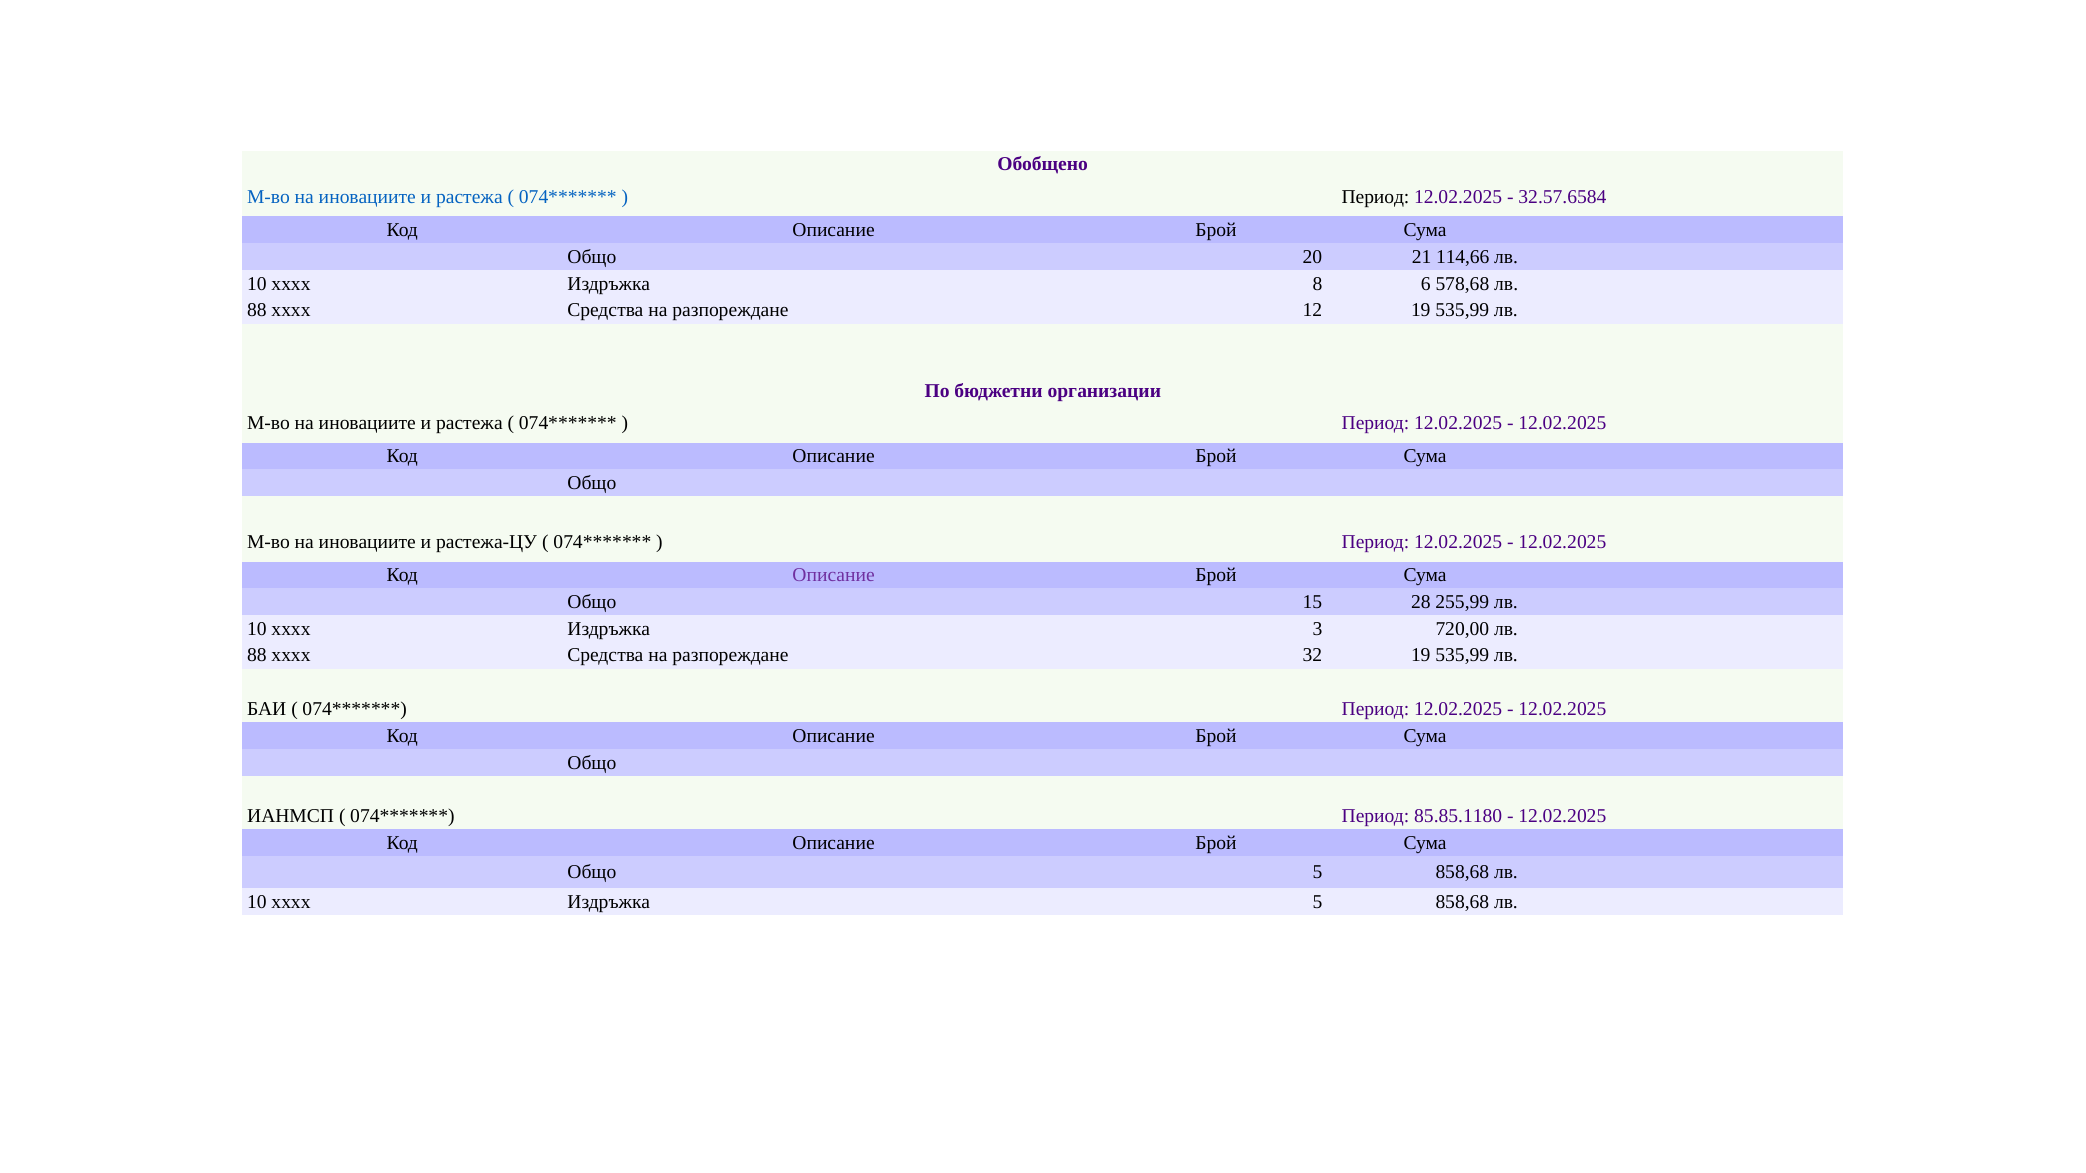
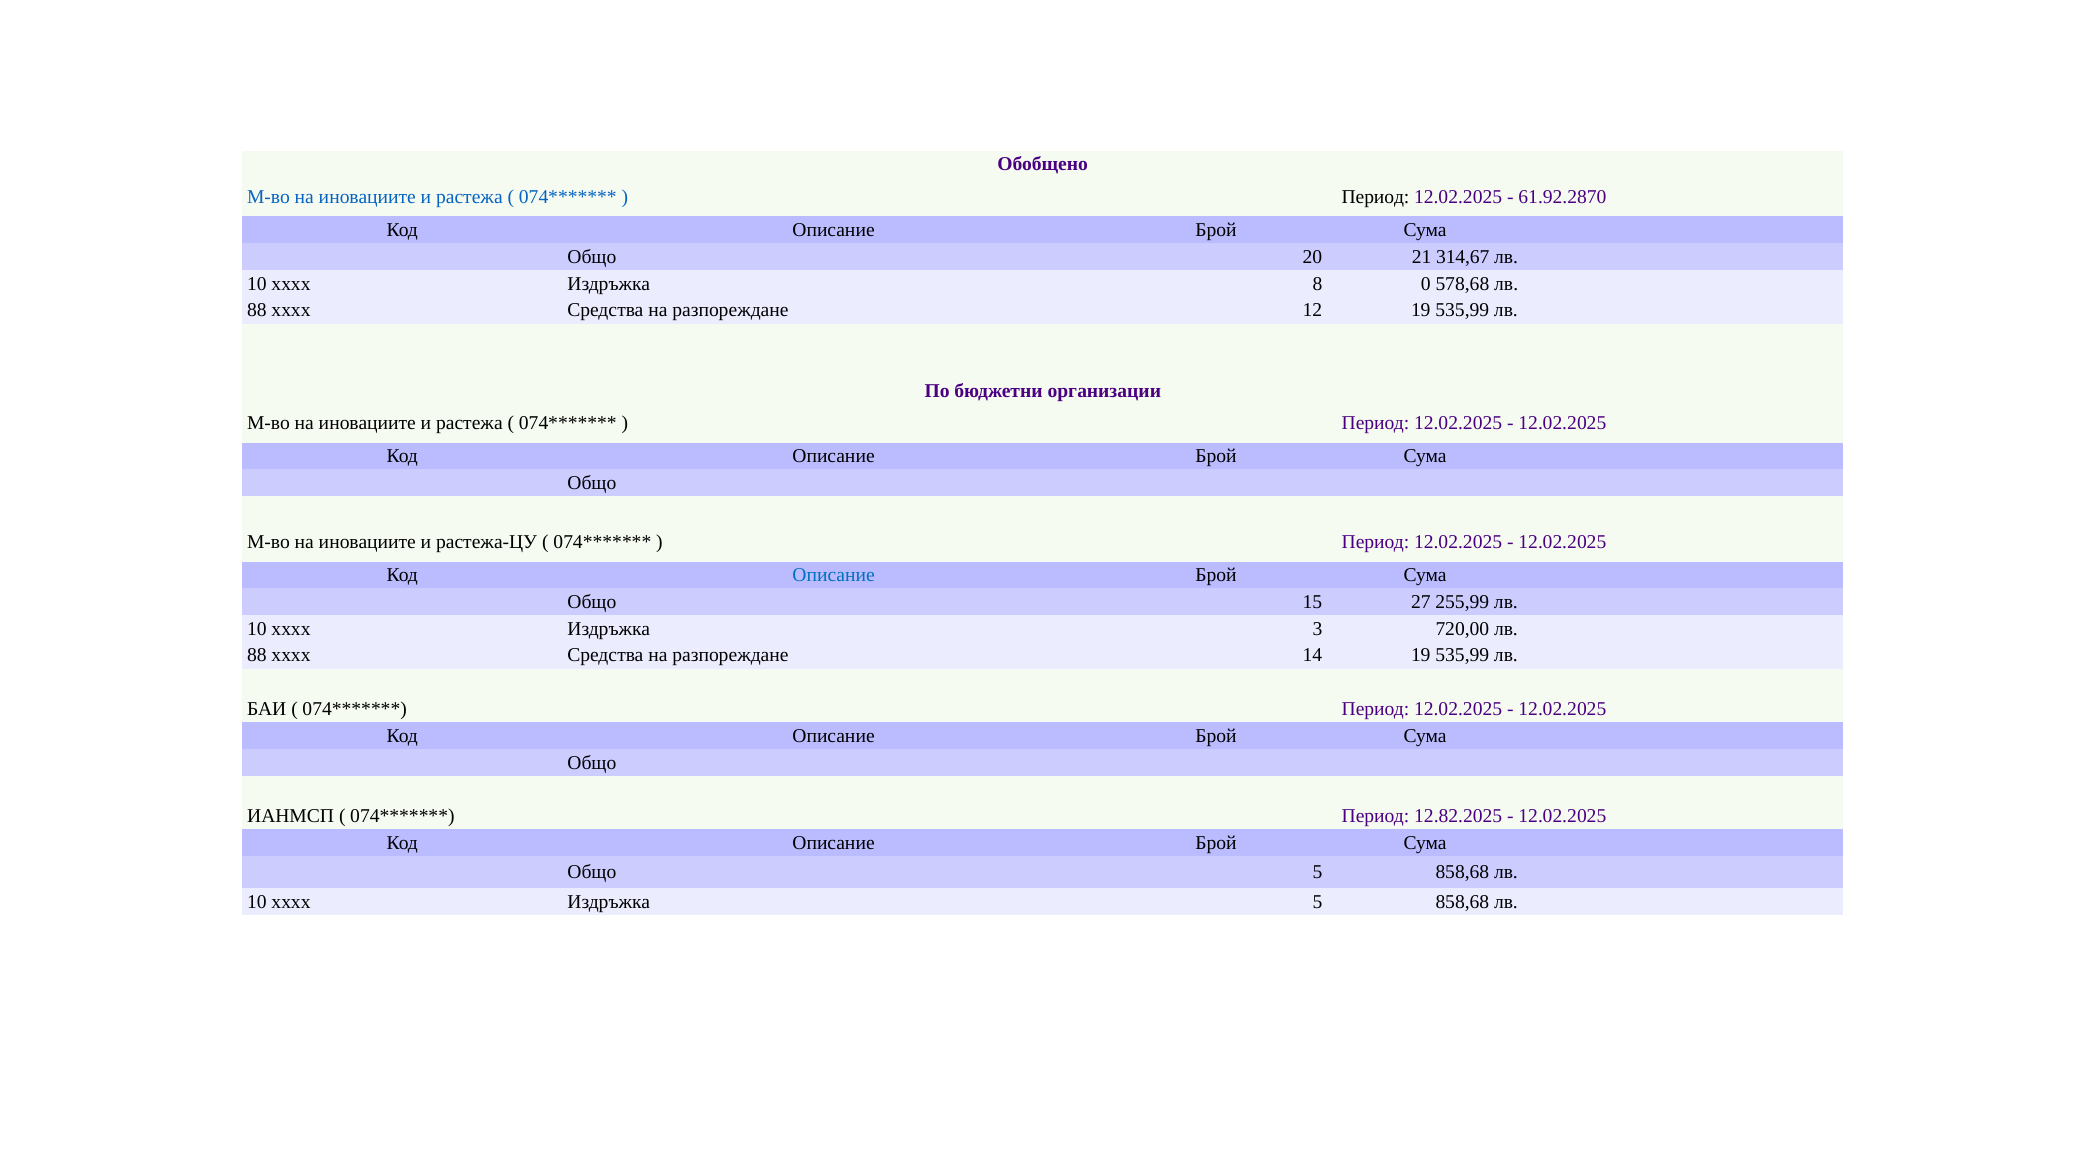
32.57.6584: 32.57.6584 -> 61.92.2870
114,66: 114,66 -> 314,67
6: 6 -> 0
Описание at (834, 575) colour: purple -> blue
28: 28 -> 27
32: 32 -> 14
85.85.1180: 85.85.1180 -> 12.82.2025
